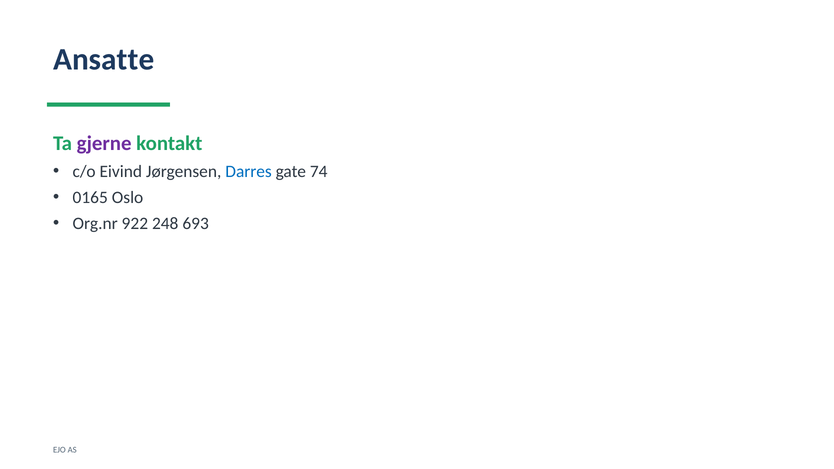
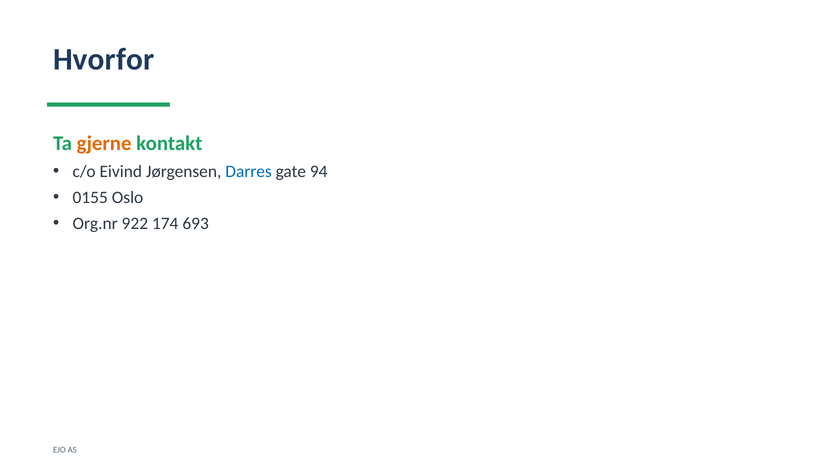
Ansatte: Ansatte -> Hvorfor
gjerne colour: purple -> orange
74: 74 -> 94
0165: 0165 -> 0155
248: 248 -> 174
